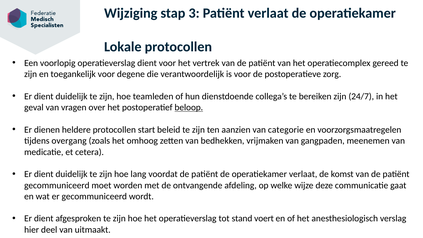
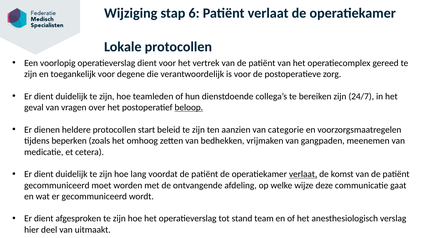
3: 3 -> 6
overgang: overgang -> beperken
verlaat at (303, 174) underline: none -> present
voert: voert -> team
